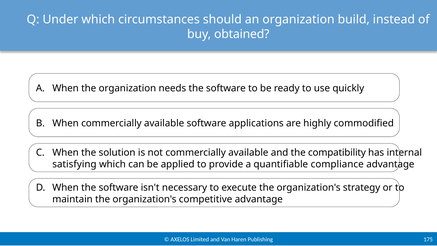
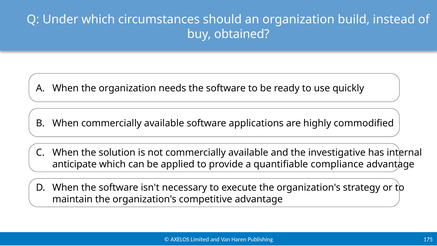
compatibility: compatibility -> investigative
satisfying: satisfying -> anticipate
